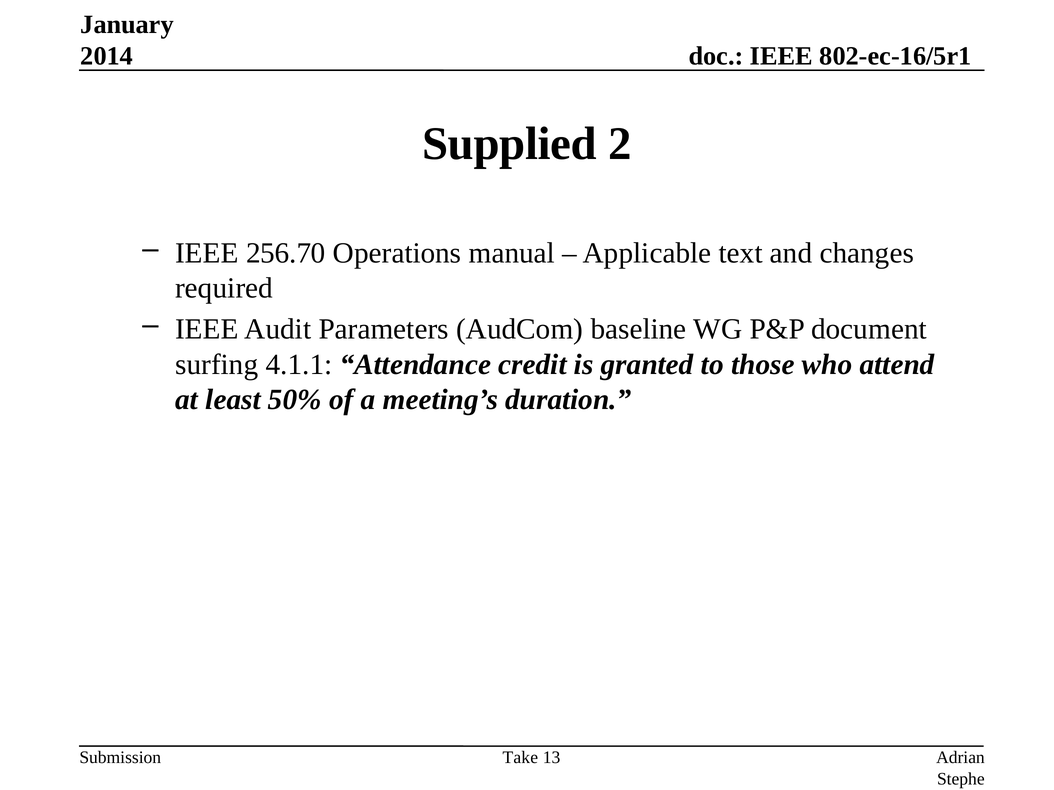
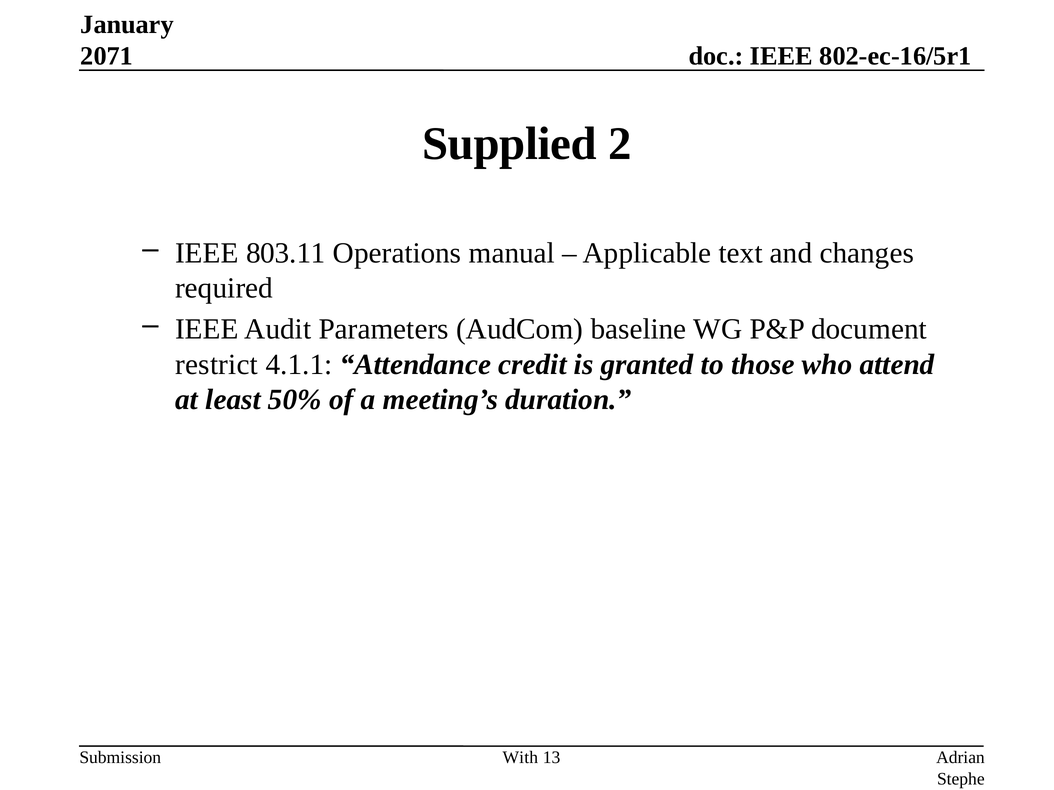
2014: 2014 -> 2071
256.70: 256.70 -> 803.11
surfing: surfing -> restrict
Take: Take -> With
